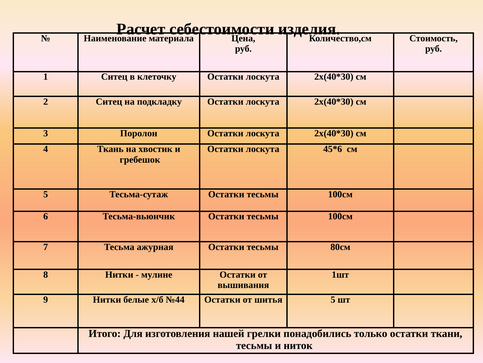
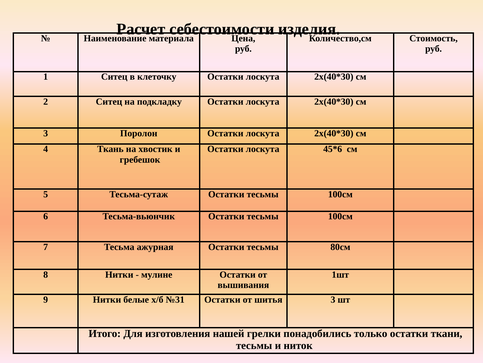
№44: №44 -> №31
шитья 5: 5 -> 3
